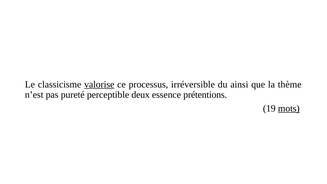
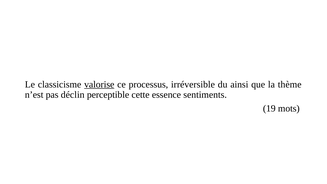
pureté: pureté -> déclin
deux: deux -> cette
prétentions: prétentions -> sentiments
mots underline: present -> none
